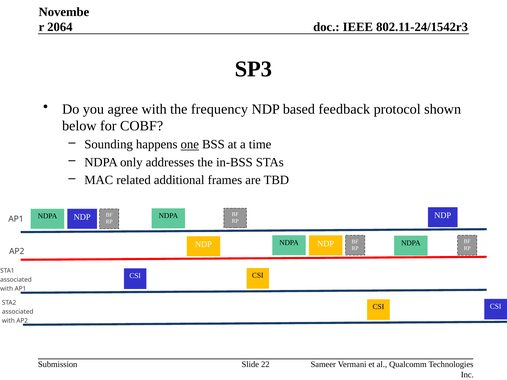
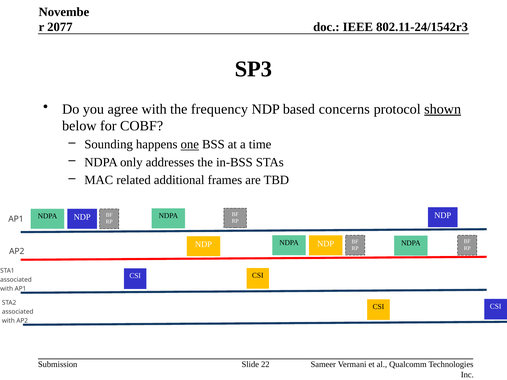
2064: 2064 -> 2077
feedback: feedback -> concerns
shown underline: none -> present
